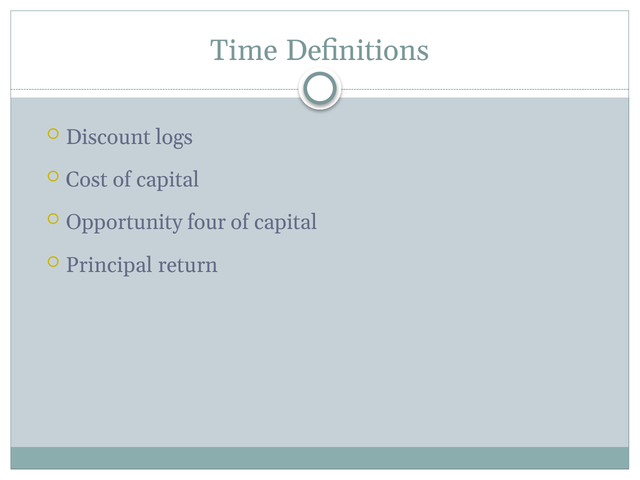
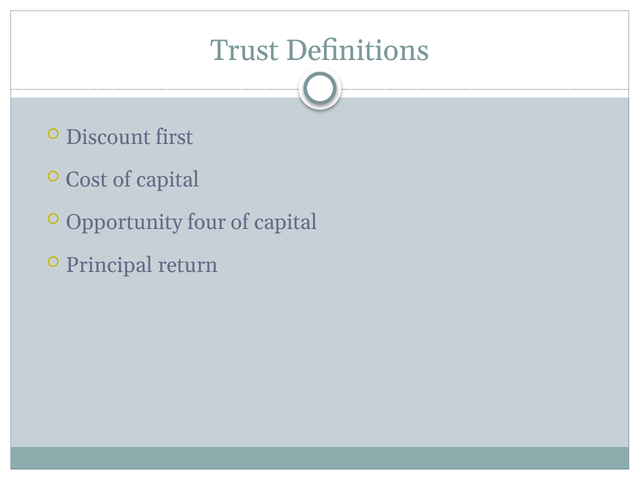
Time: Time -> Trust
logs: logs -> first
